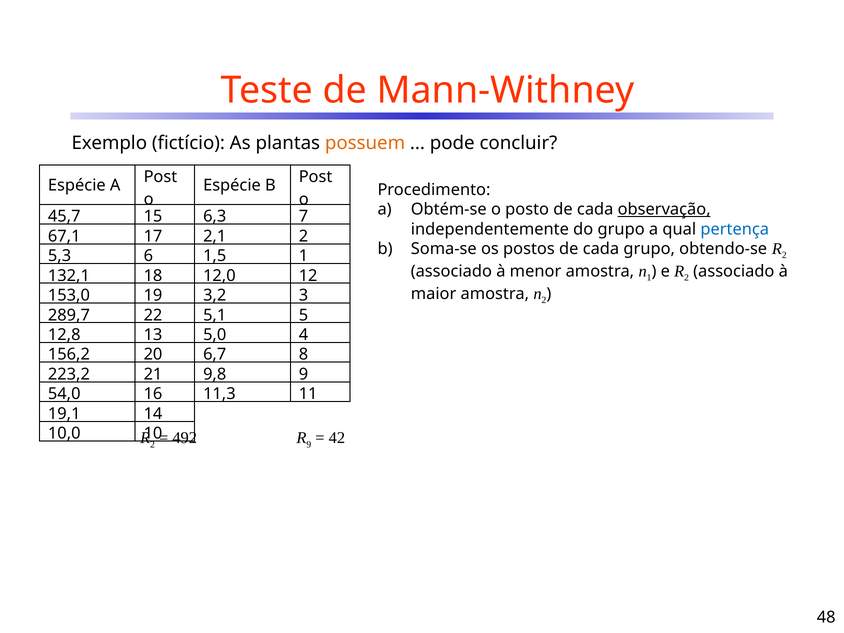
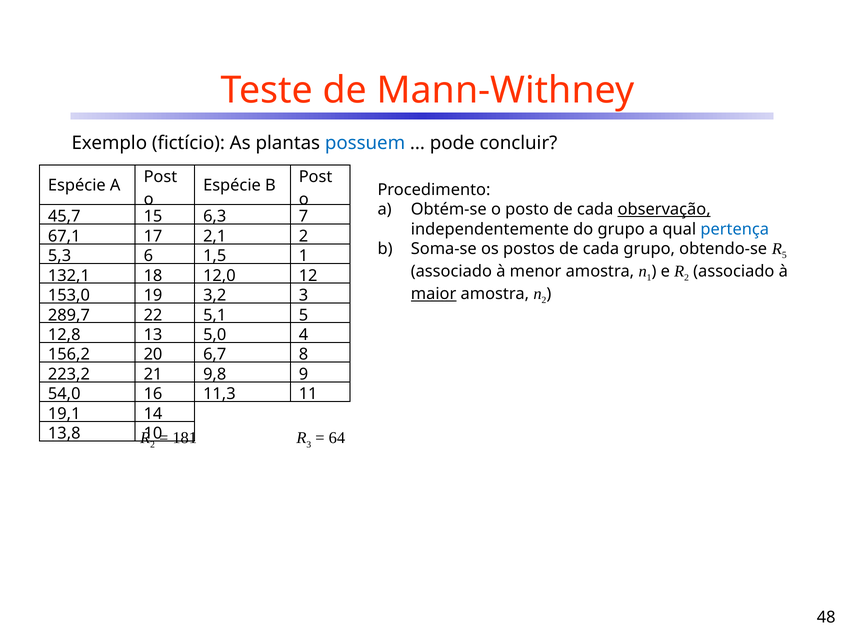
possuem colour: orange -> blue
2 at (784, 255): 2 -> 5
maior underline: none -> present
10,0: 10,0 -> 13,8
492: 492 -> 181
9 at (309, 444): 9 -> 3
42: 42 -> 64
